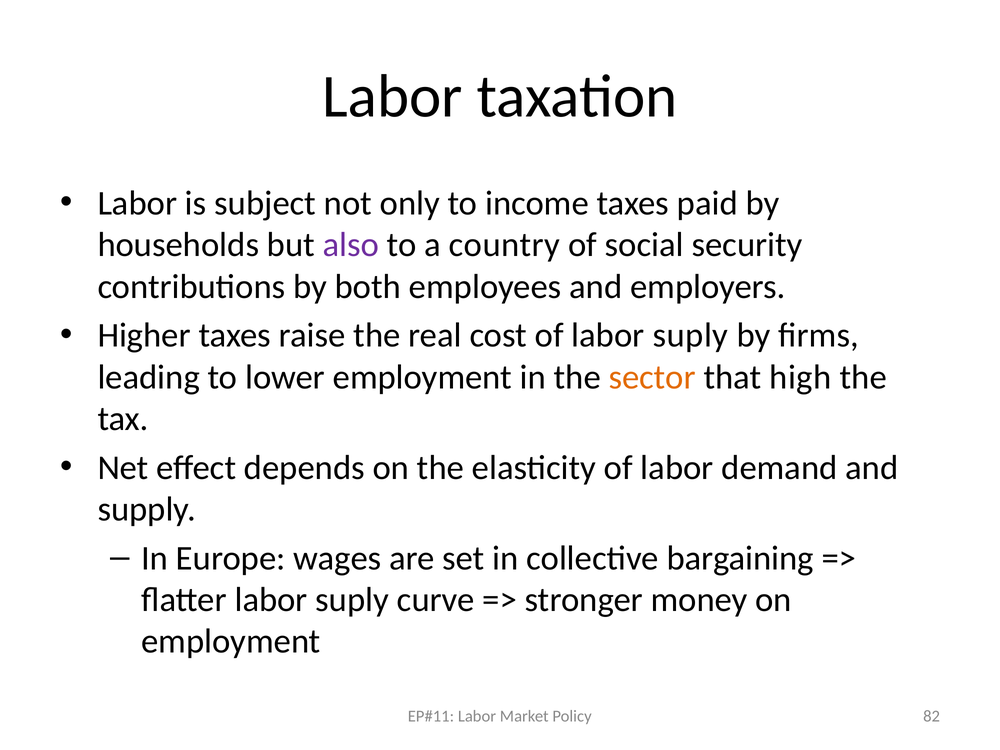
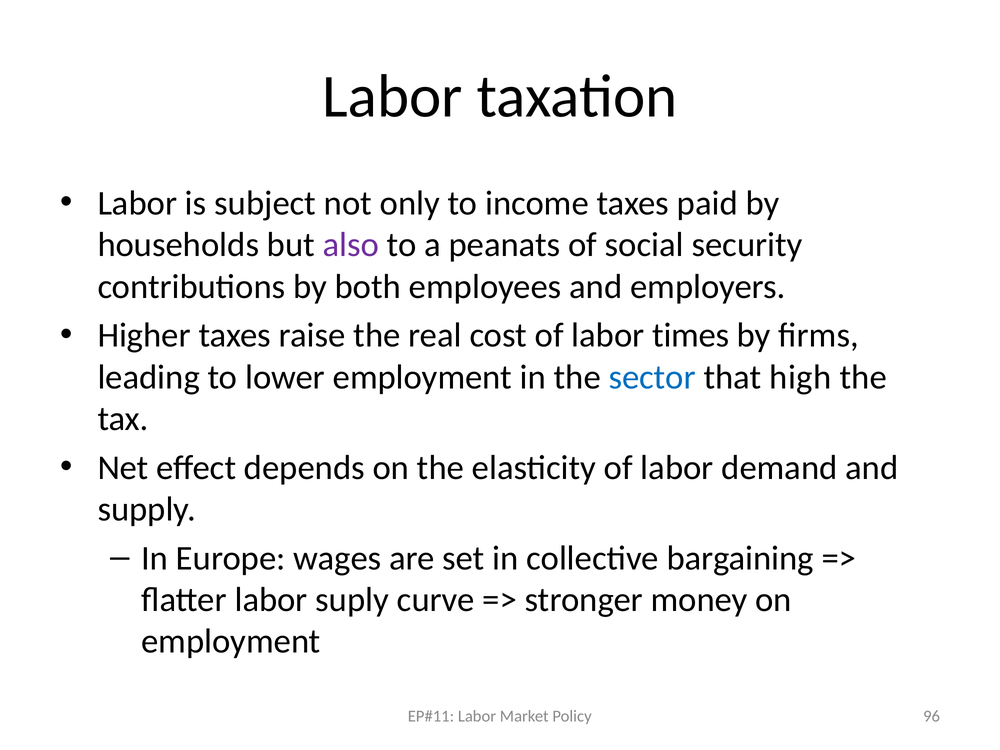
country: country -> peanats
of labor suply: suply -> times
sector colour: orange -> blue
82: 82 -> 96
